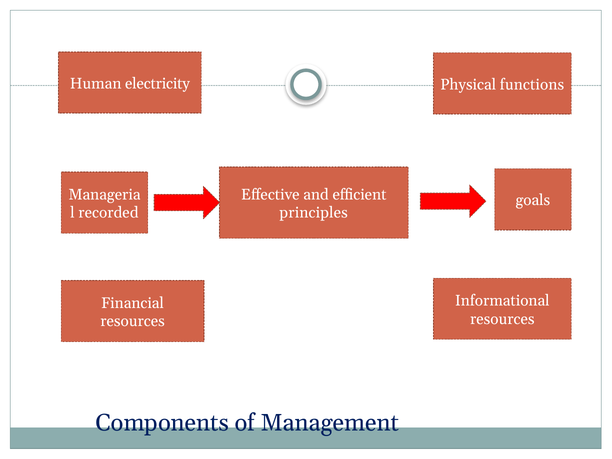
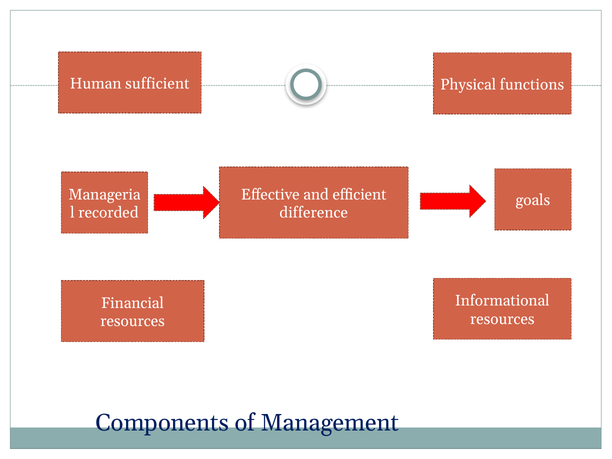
electricity: electricity -> sufficient
principles: principles -> difference
